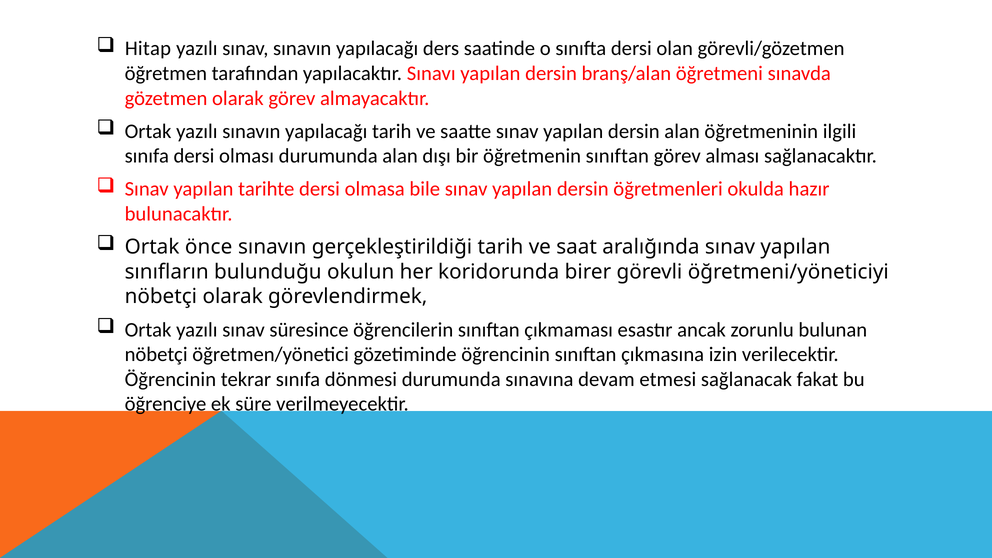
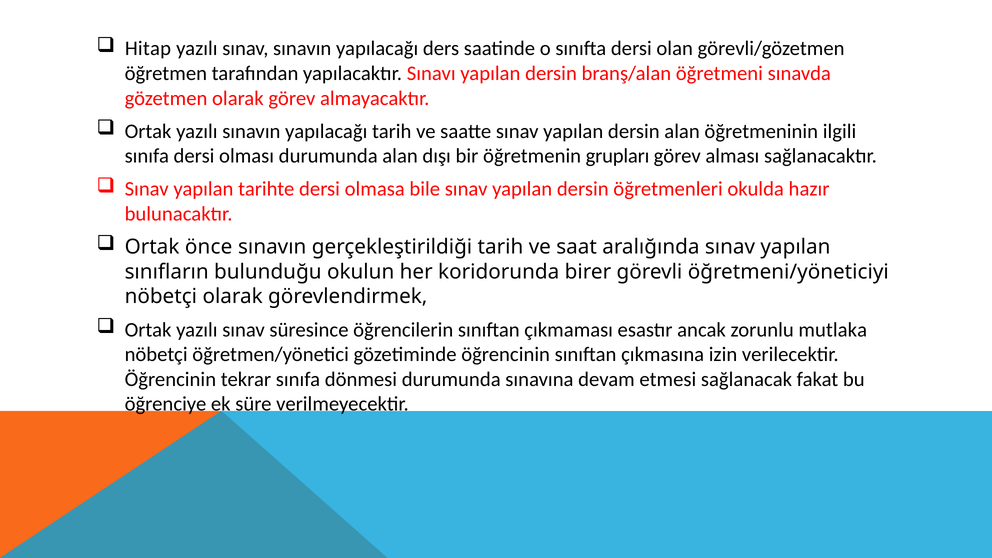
öğretmenin sınıftan: sınıftan -> grupları
bulunan: bulunan -> mutlaka
